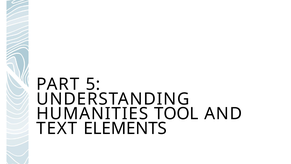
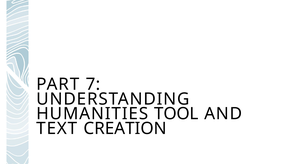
5: 5 -> 7
ELEMENTS: ELEMENTS -> CREATION
